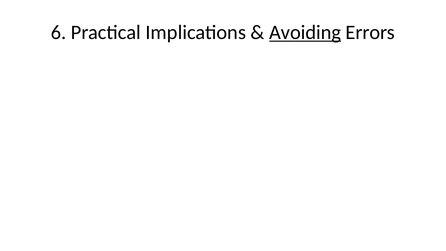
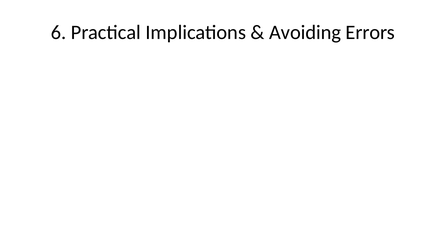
Avoiding underline: present -> none
